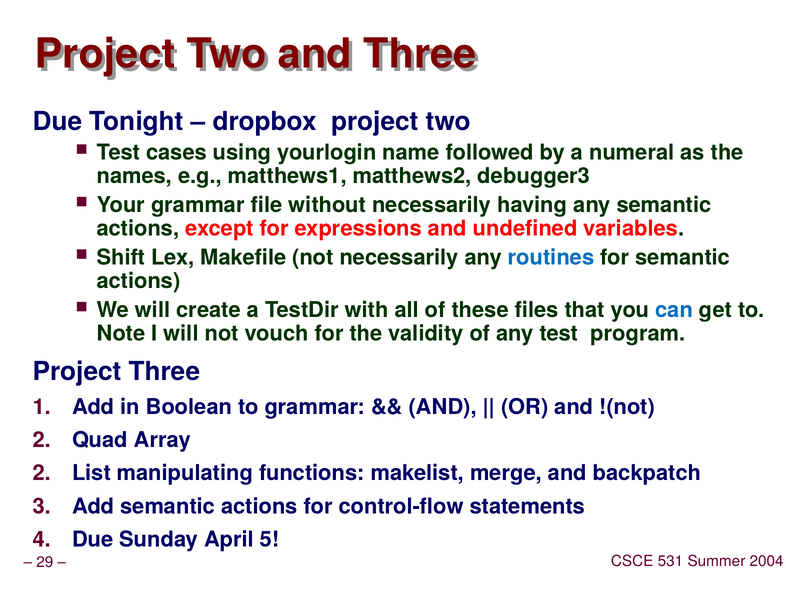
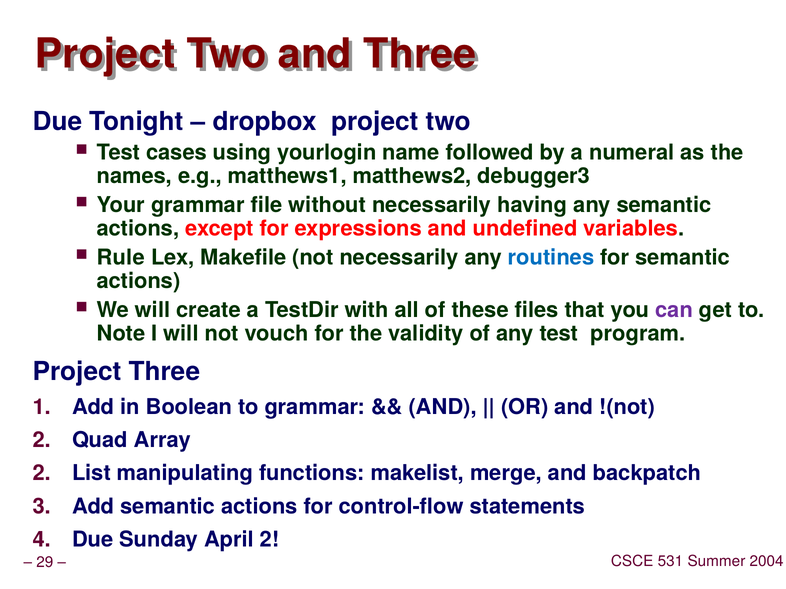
Shift: Shift -> Rule
can colour: blue -> purple
April 5: 5 -> 2
